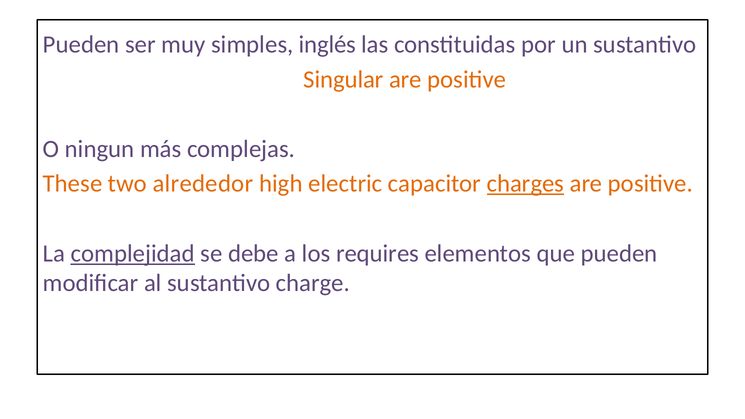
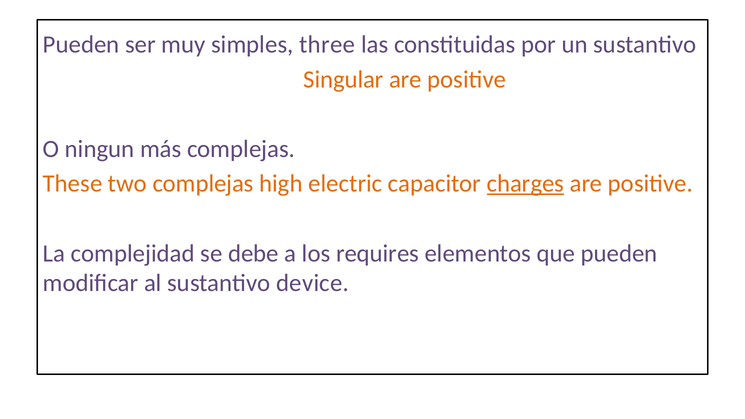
inglés: inglés -> three
two alrededor: alrededor -> complejas
complejidad underline: present -> none
charge: charge -> device
